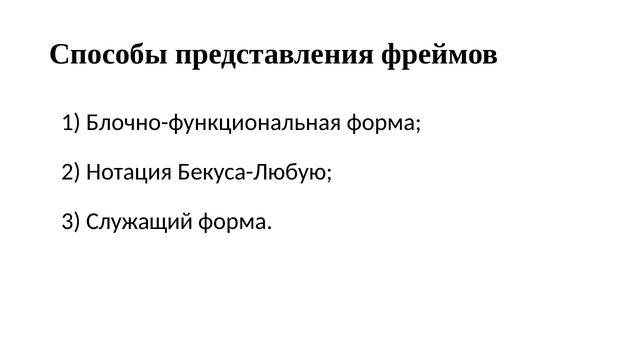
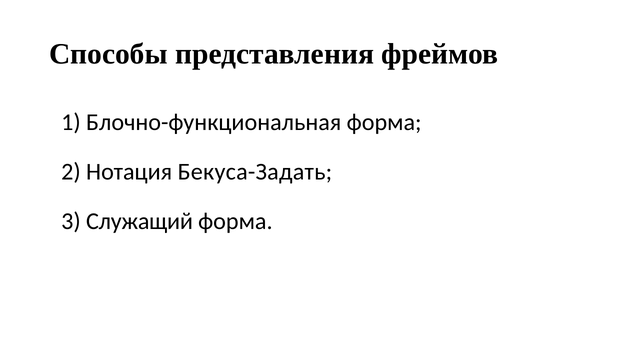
Бекуса-Любую: Бекуса-Любую -> Бекуса-Задать
